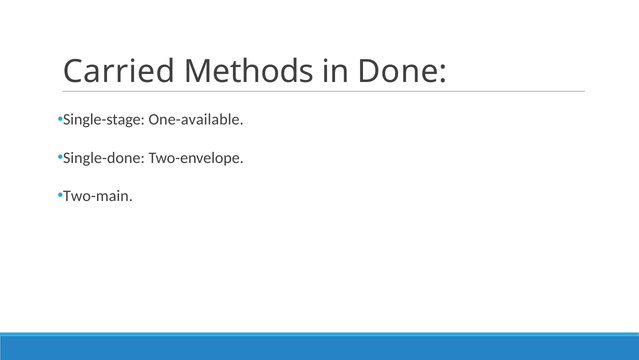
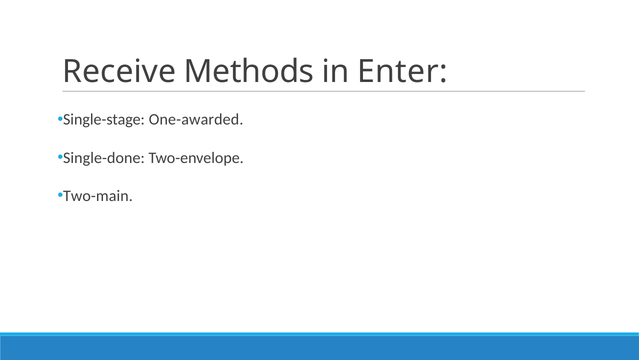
Carried: Carried -> Receive
Done: Done -> Enter
One-available: One-available -> One-awarded
